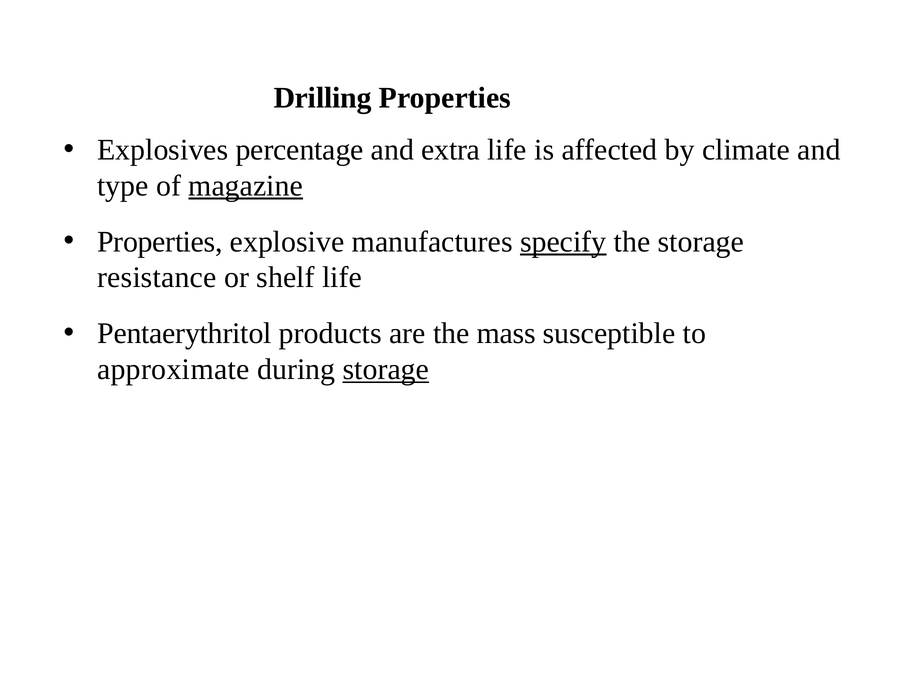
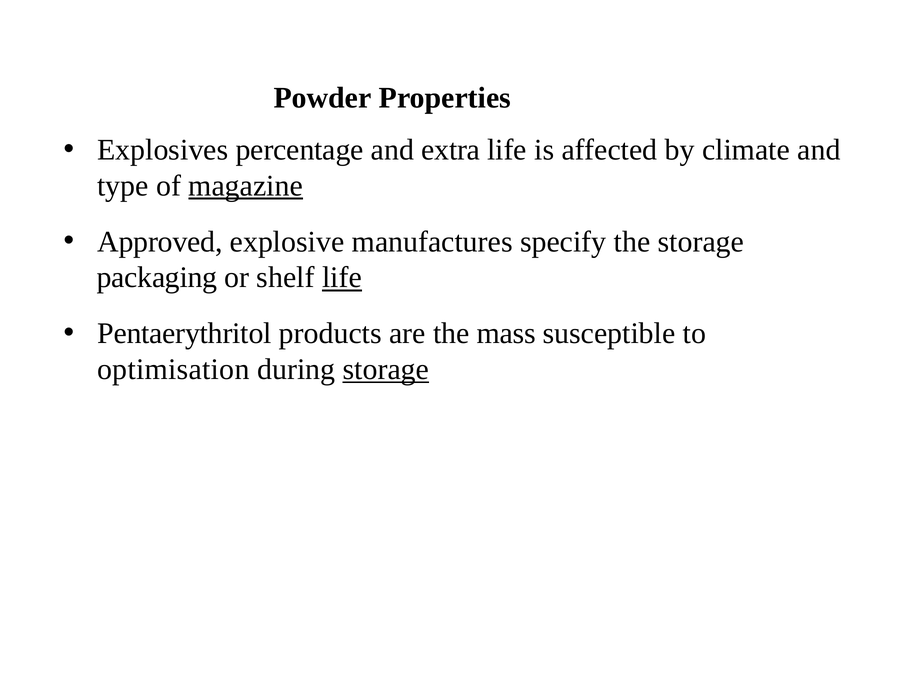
Drilling: Drilling -> Powder
Properties at (160, 242): Properties -> Approved
specify underline: present -> none
resistance: resistance -> packaging
life at (342, 277) underline: none -> present
approximate: approximate -> optimisation
